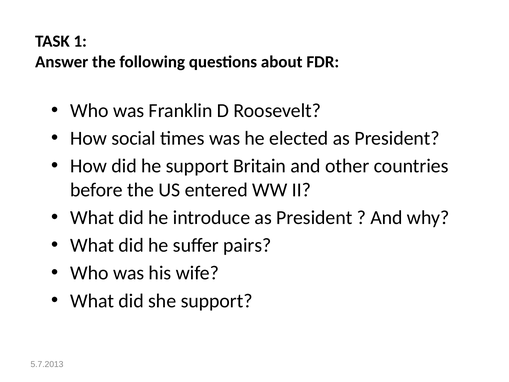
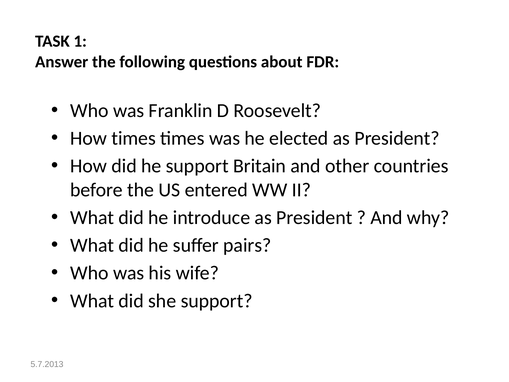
How social: social -> times
